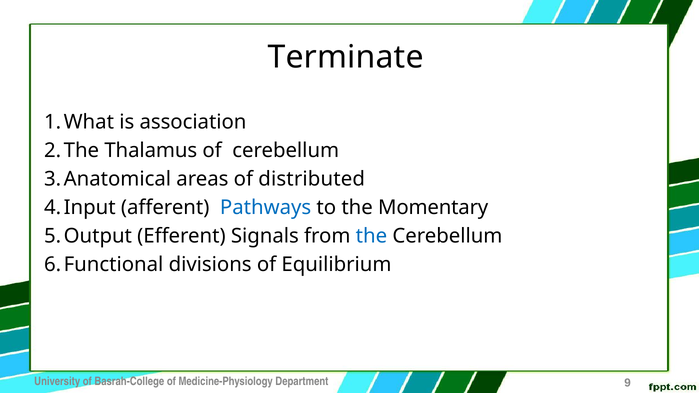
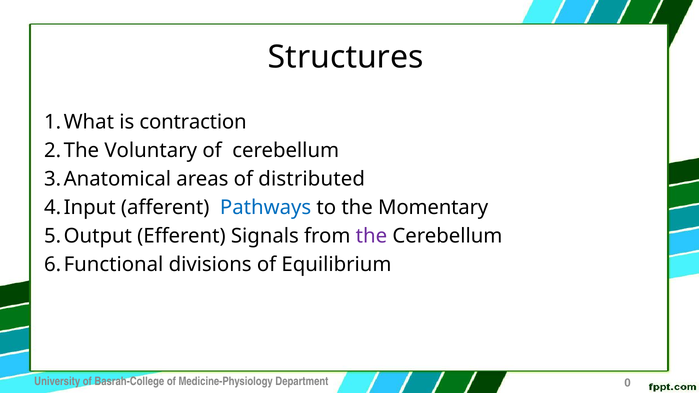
Terminate: Terminate -> Structures
association: association -> contraction
Thalamus: Thalamus -> Voluntary
the at (371, 236) colour: blue -> purple
9: 9 -> 0
